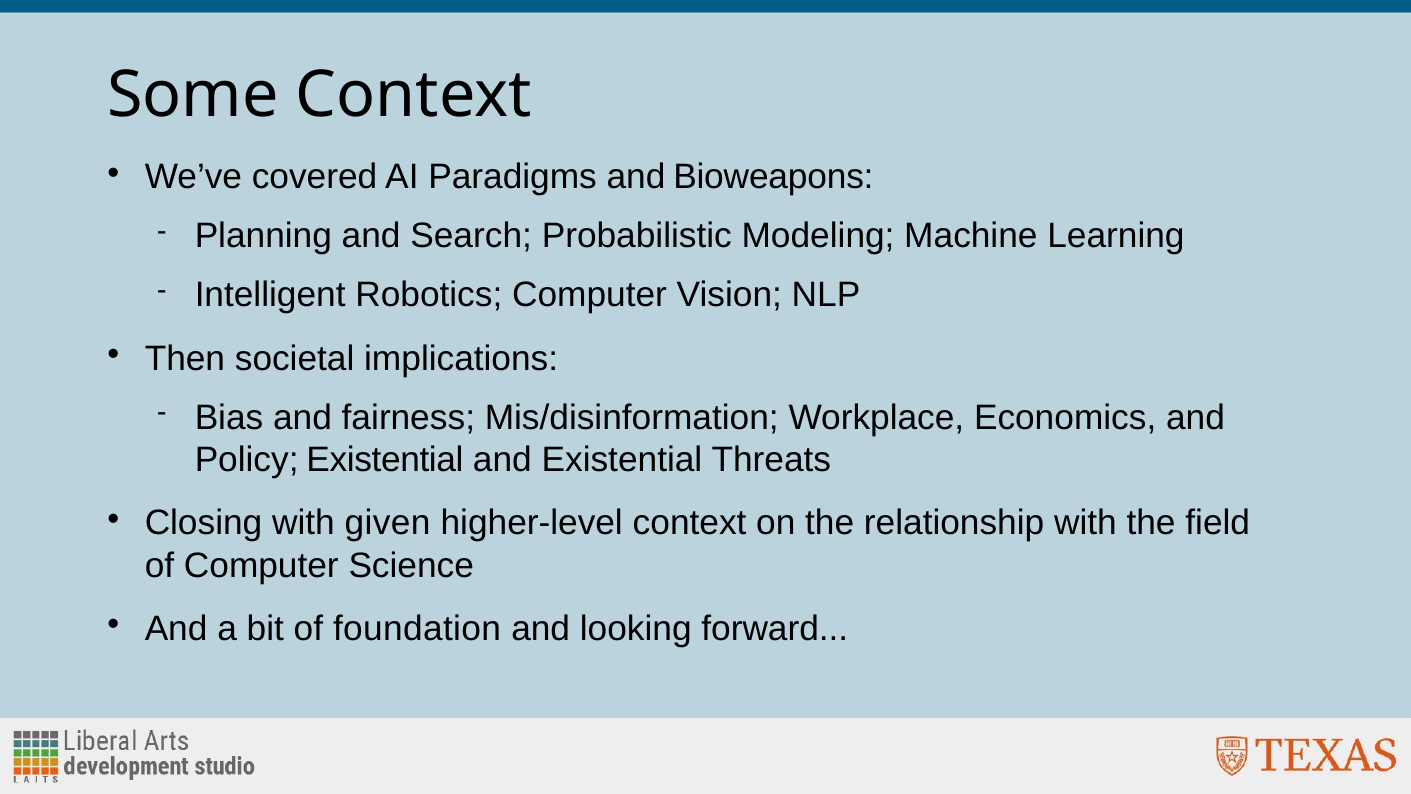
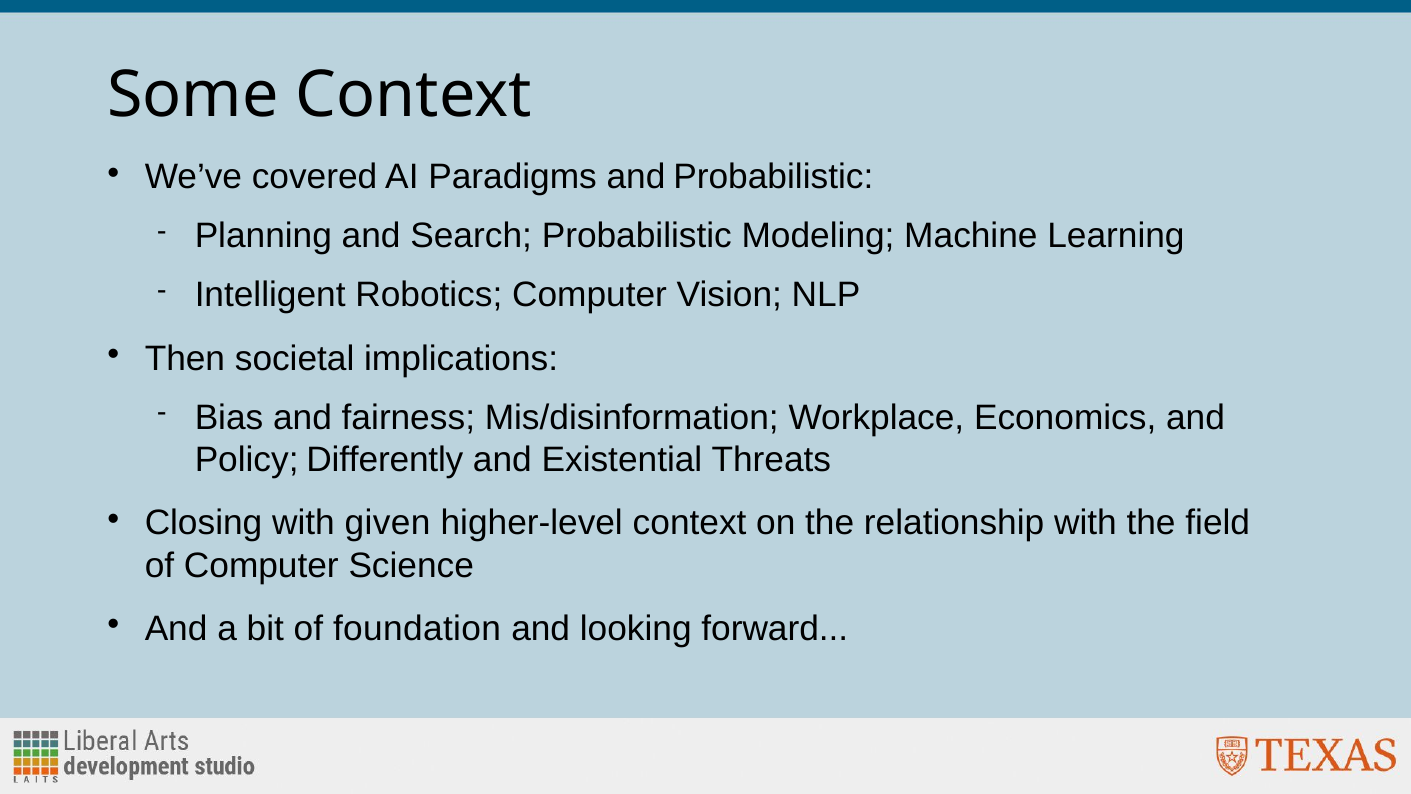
and Bioweapons: Bioweapons -> Probabilistic
Policy Existential: Existential -> Differently
